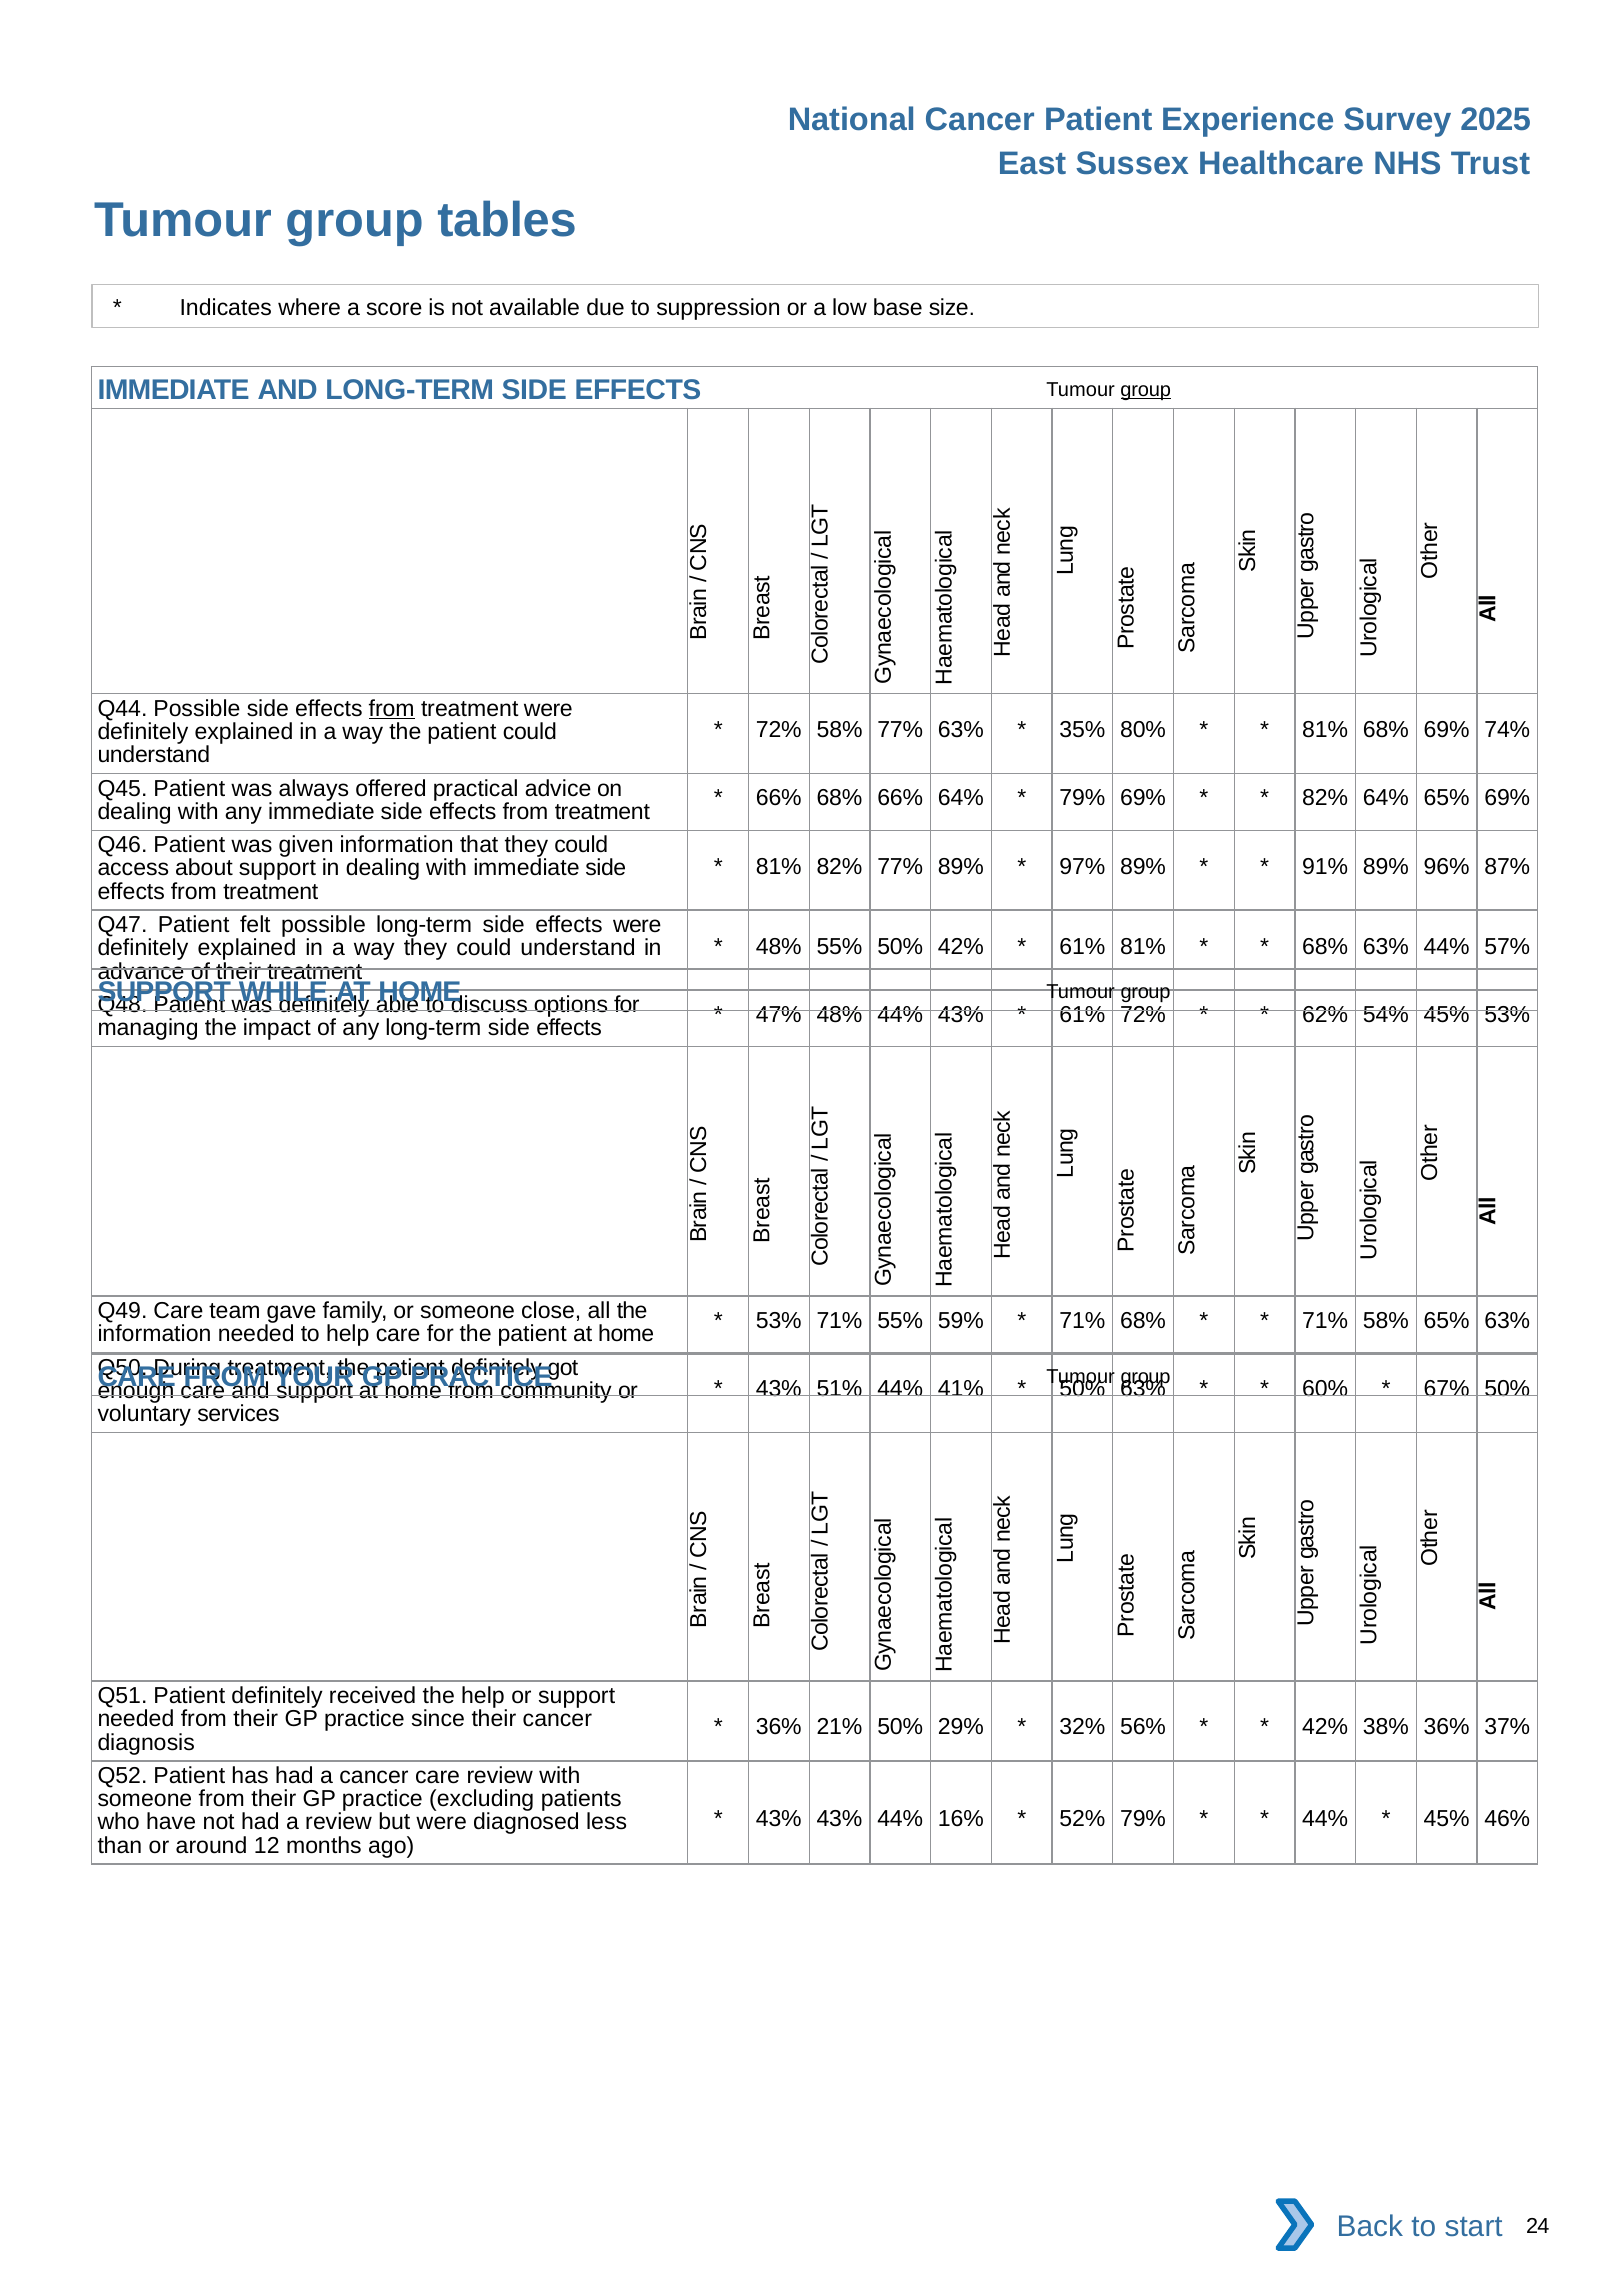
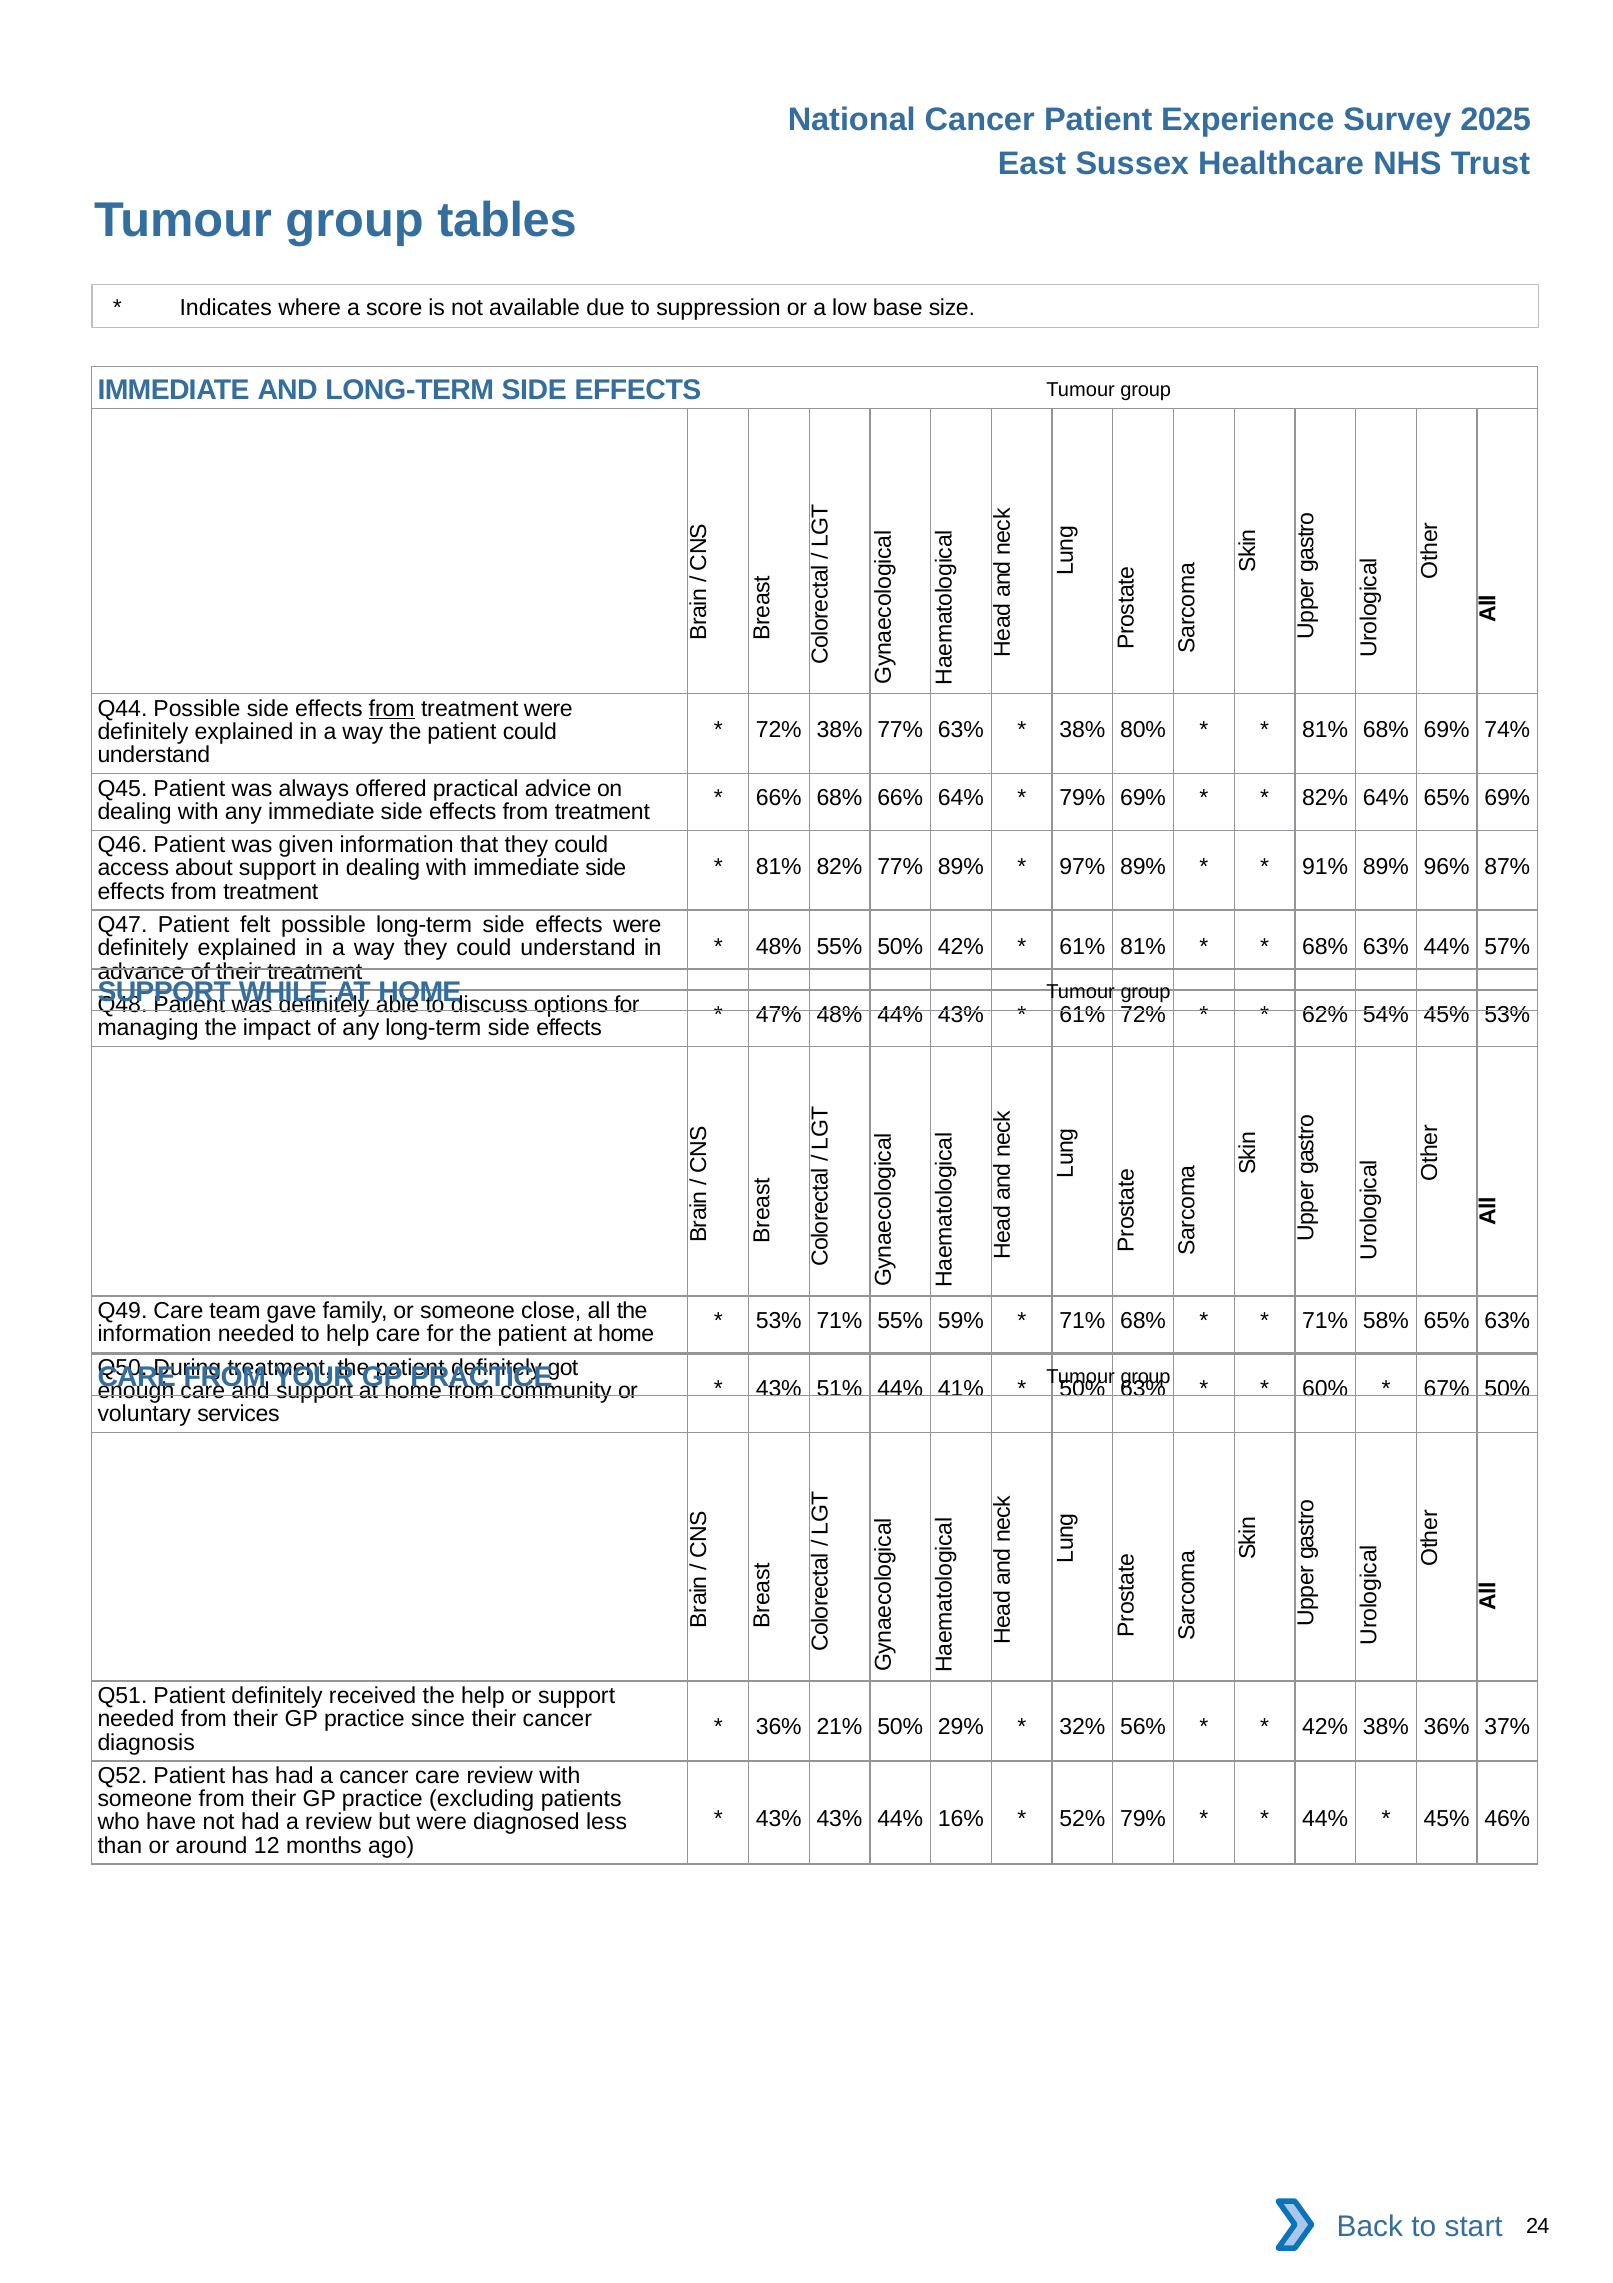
group at (1146, 390) underline: present -> none
72% 58%: 58% -> 38%
35% at (1082, 730): 35% -> 38%
